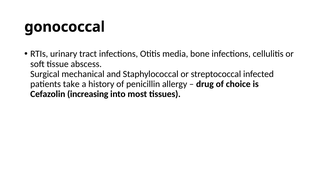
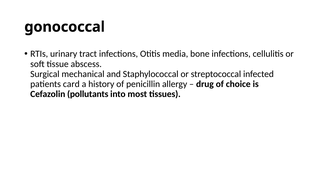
take: take -> card
increasing: increasing -> pollutants
